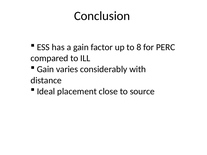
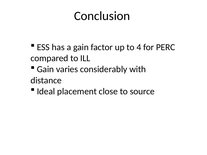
8: 8 -> 4
